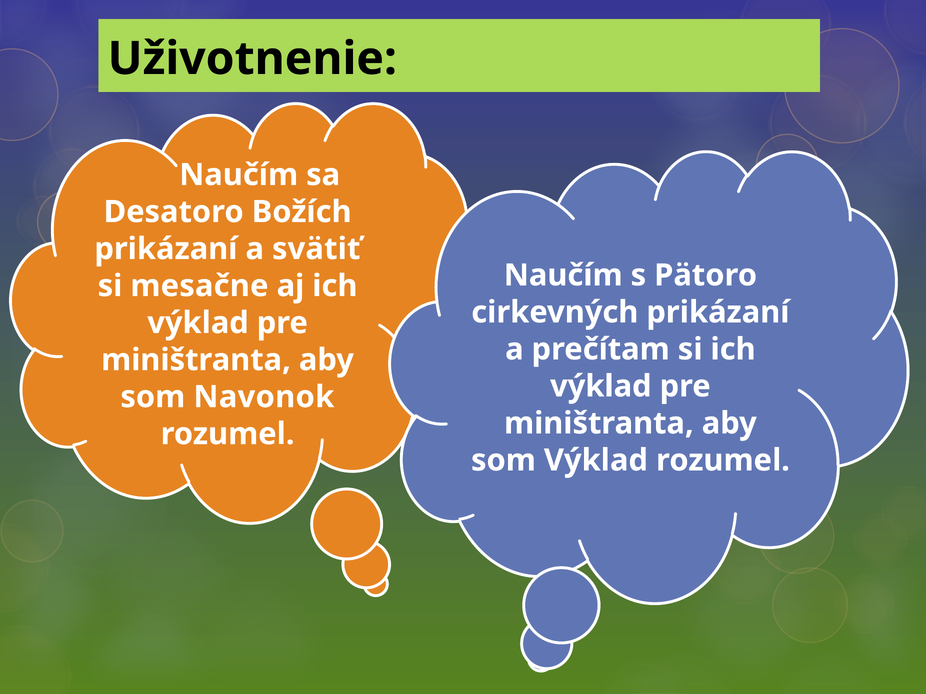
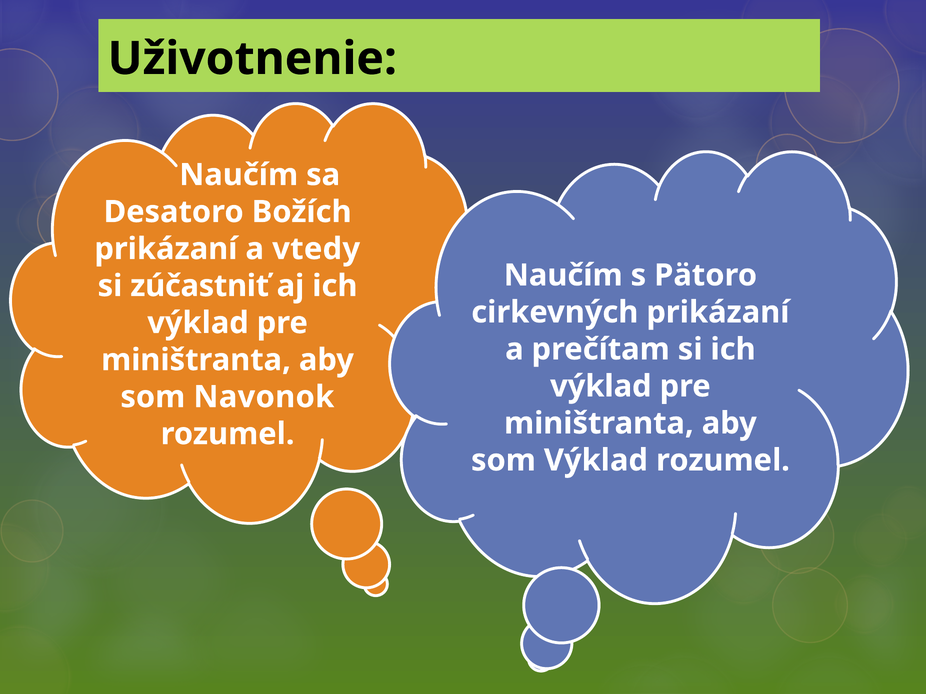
svätiť: svätiť -> vtedy
mesačne: mesačne -> zúčastniť
